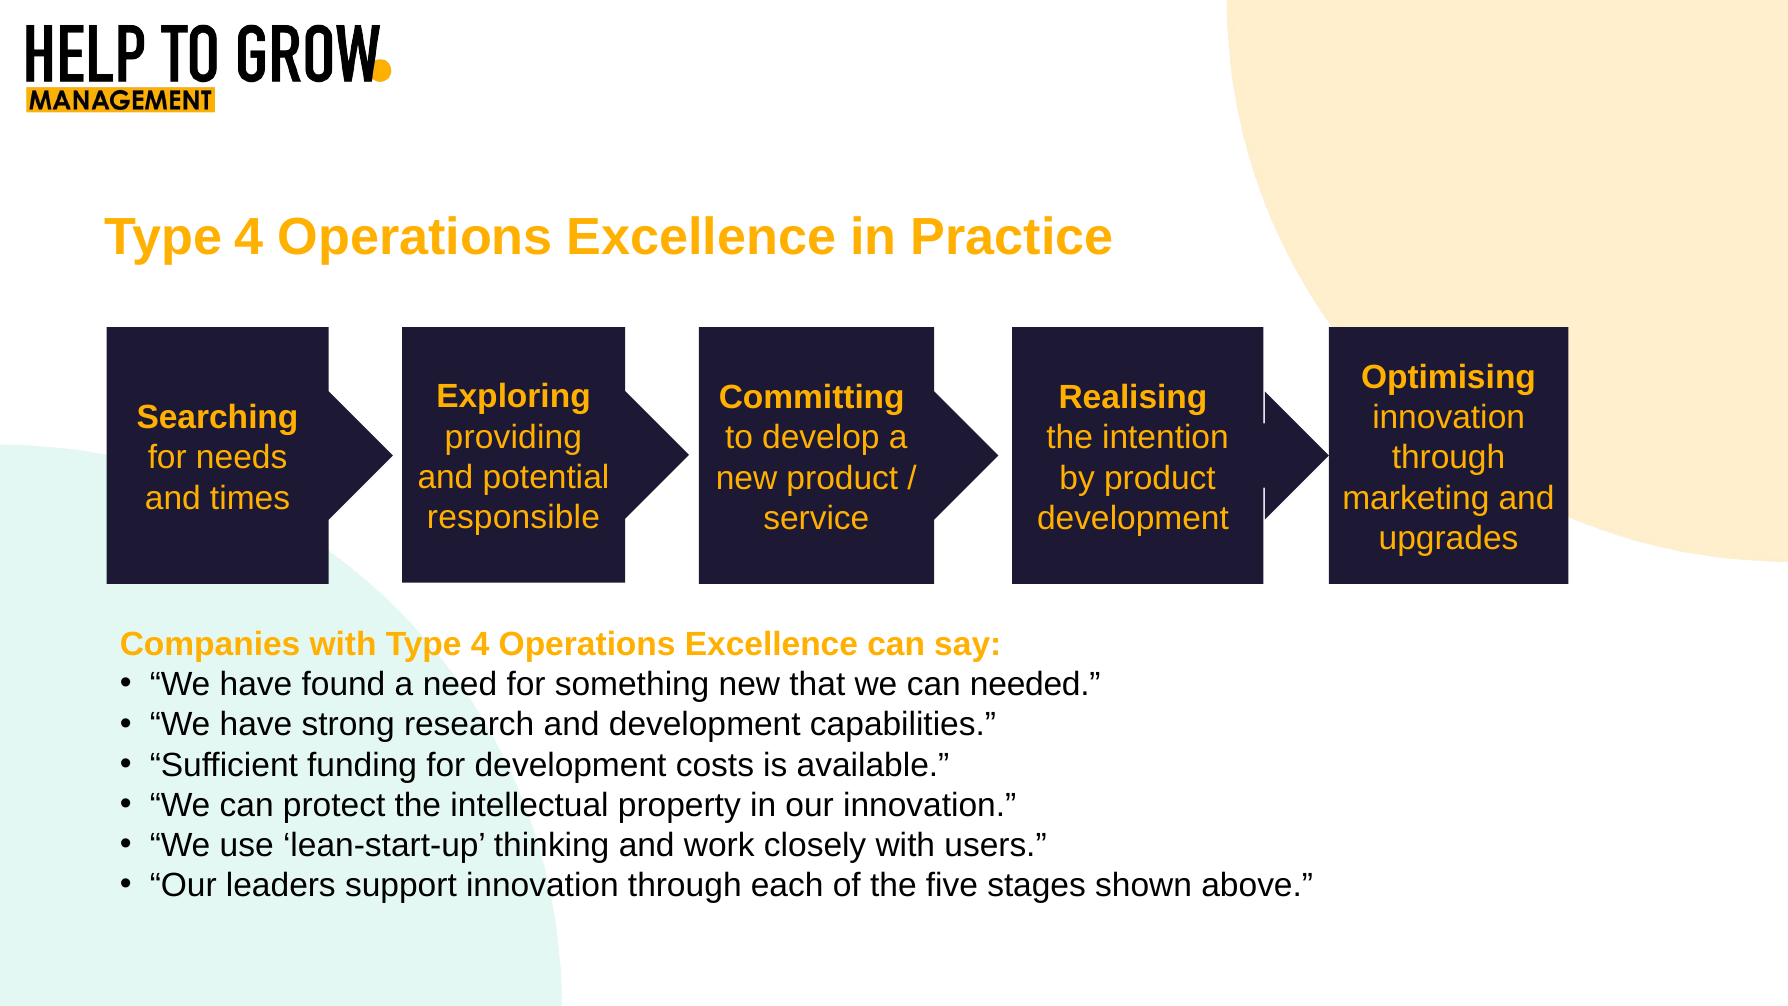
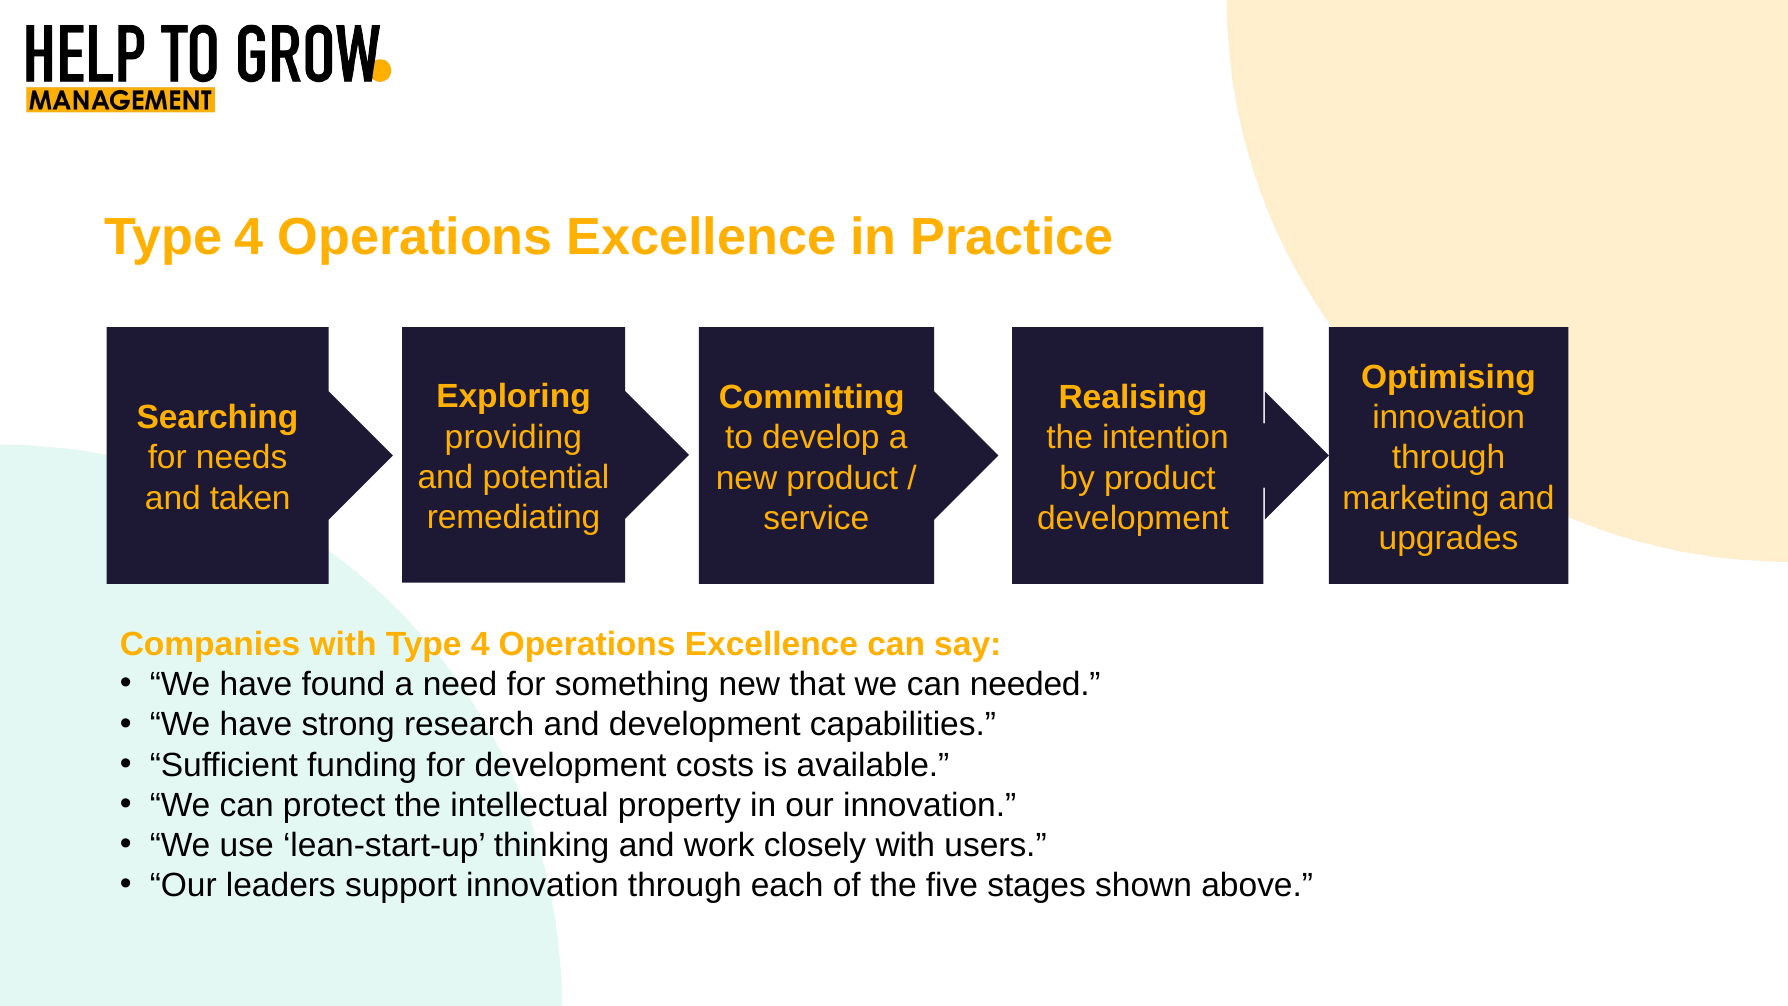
times: times -> taken
responsible: responsible -> remediating
